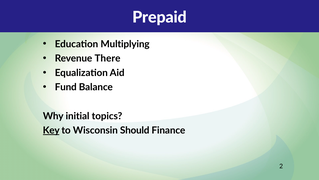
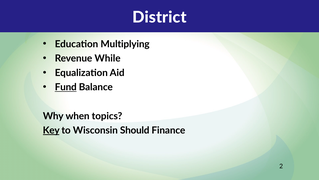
Prepaid: Prepaid -> District
There: There -> While
Fund underline: none -> present
initial: initial -> when
